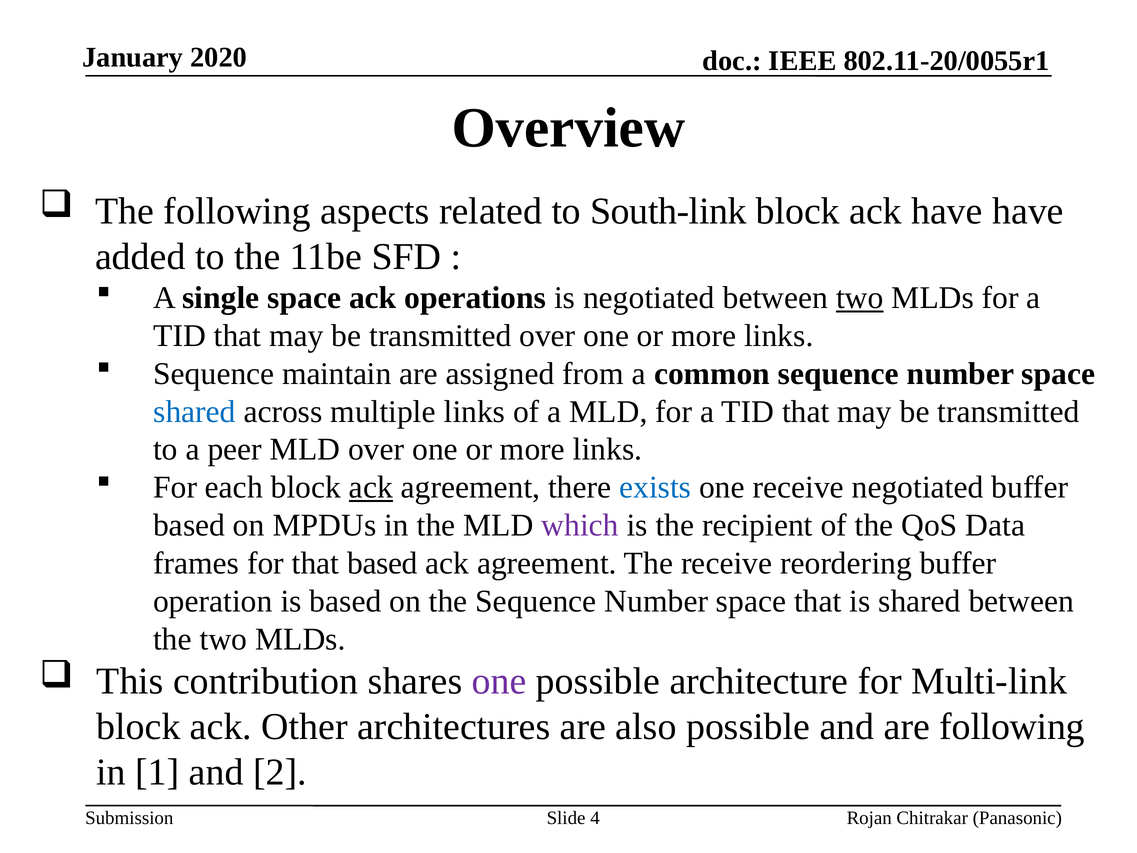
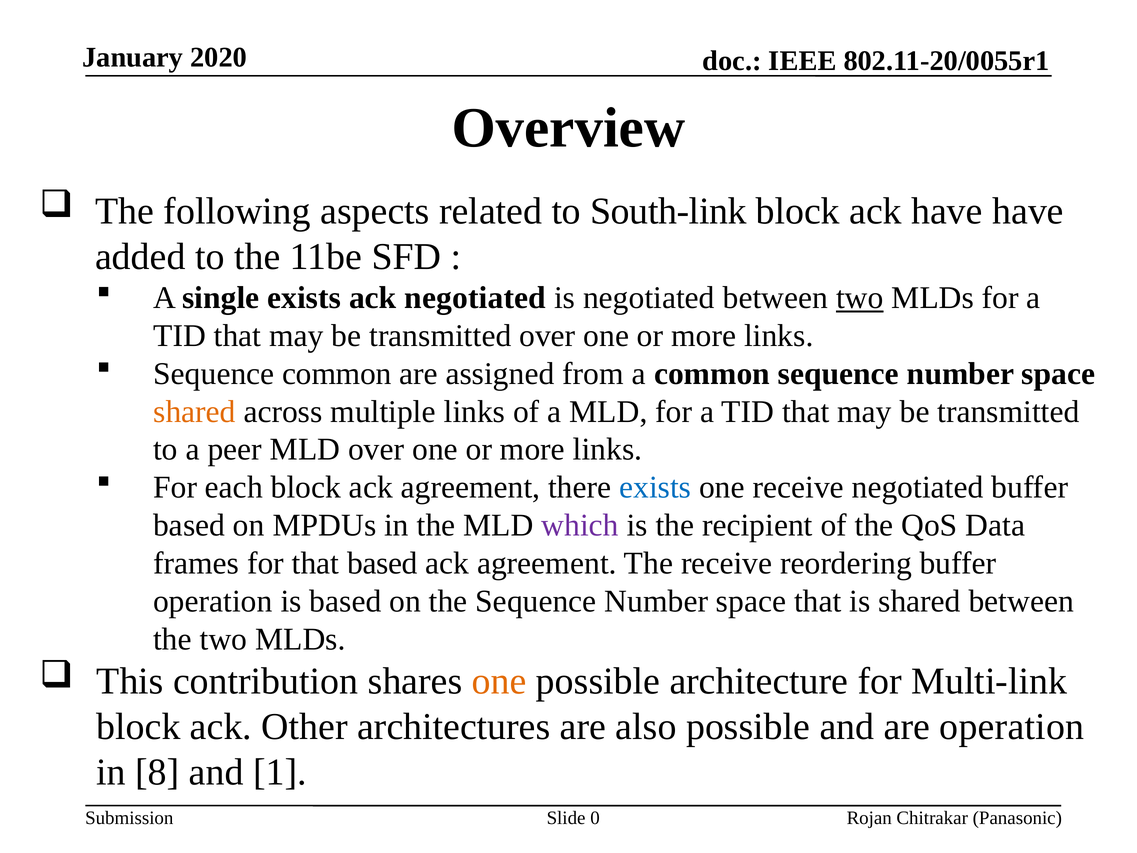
single space: space -> exists
ack operations: operations -> negotiated
Sequence maintain: maintain -> common
shared at (194, 411) colour: blue -> orange
ack at (371, 487) underline: present -> none
one at (499, 681) colour: purple -> orange
are following: following -> operation
1: 1 -> 8
2: 2 -> 1
4: 4 -> 0
